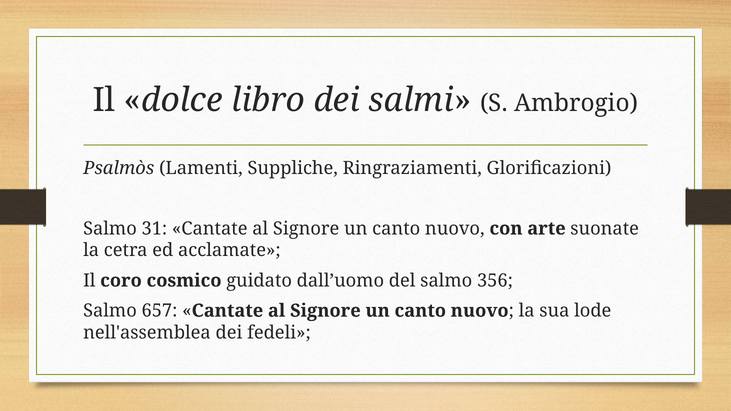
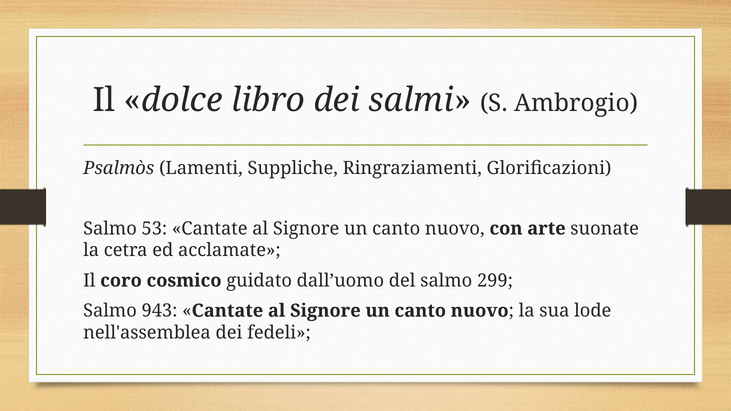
31: 31 -> 53
356: 356 -> 299
657: 657 -> 943
